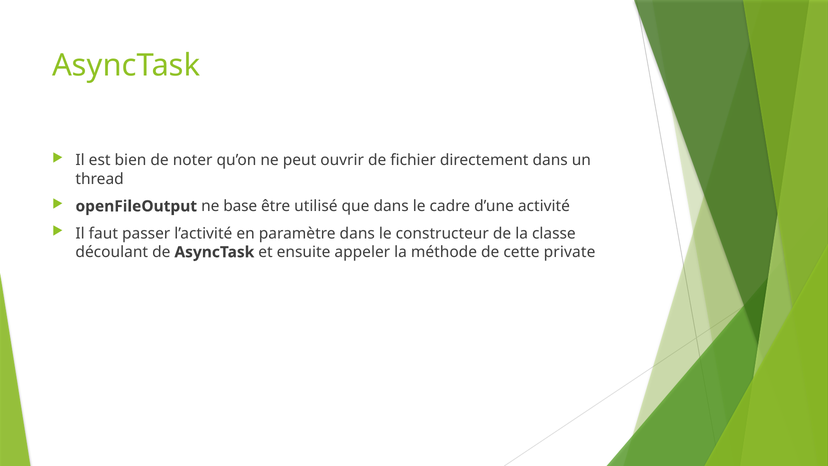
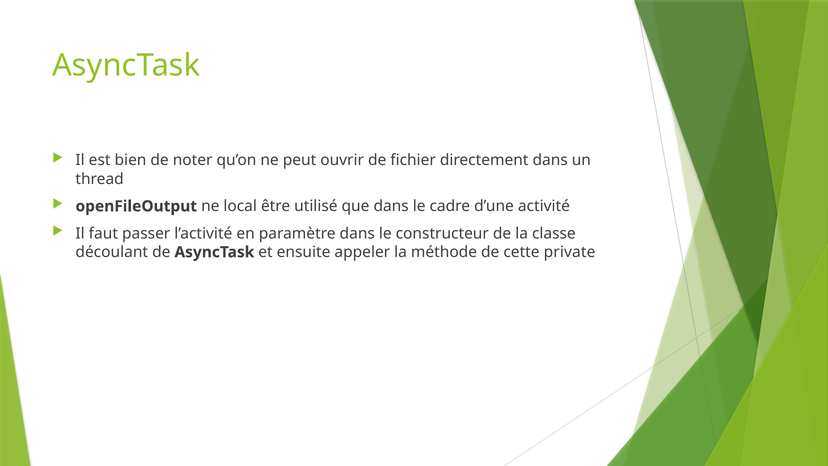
base: base -> local
